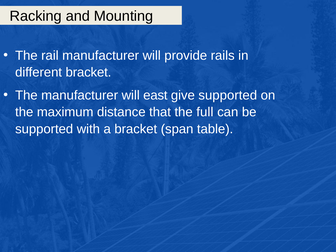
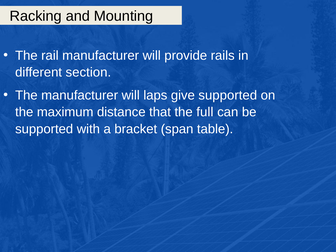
different bracket: bracket -> section
east: east -> laps
